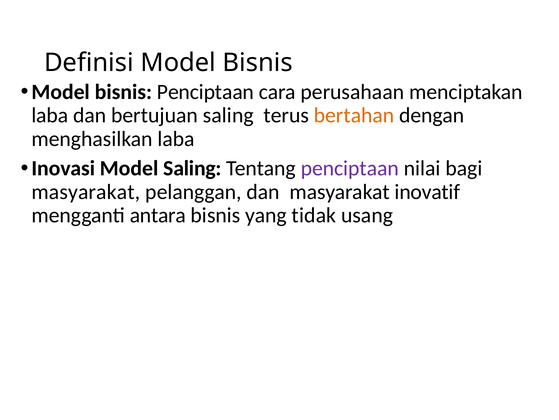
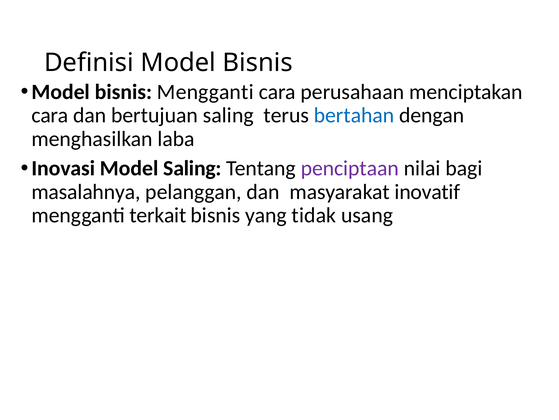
bisnis Penciptaan: Penciptaan -> Mengganti
laba at (50, 115): laba -> cara
bertahan colour: orange -> blue
masyarakat at (86, 192): masyarakat -> masalahnya
antara: antara -> terkait
